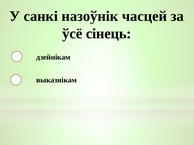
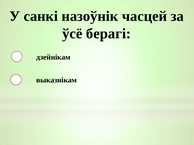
сінець: сінець -> берагі
